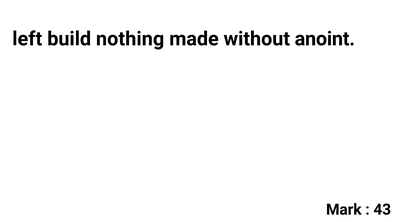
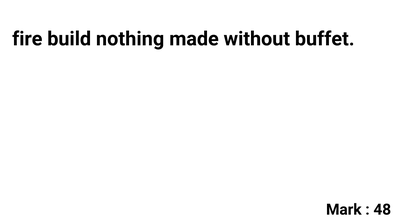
left: left -> fire
anoint: anoint -> buffet
43: 43 -> 48
